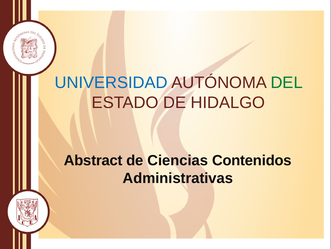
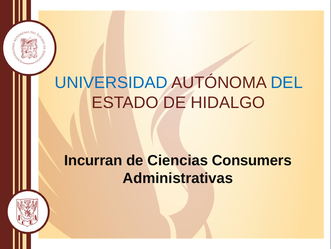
DEL colour: green -> blue
Abstract: Abstract -> Incurran
Contenidos: Contenidos -> Consumers
